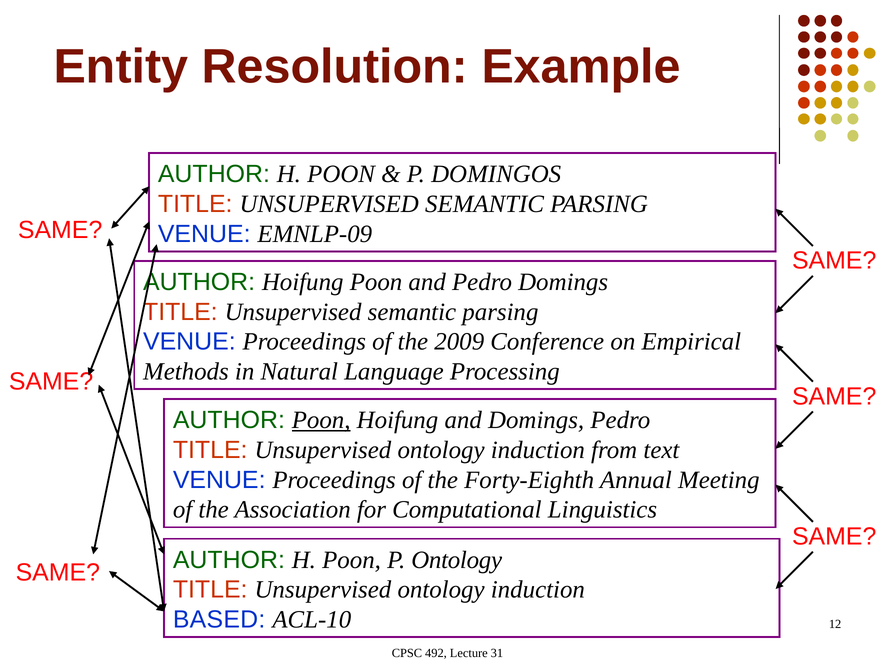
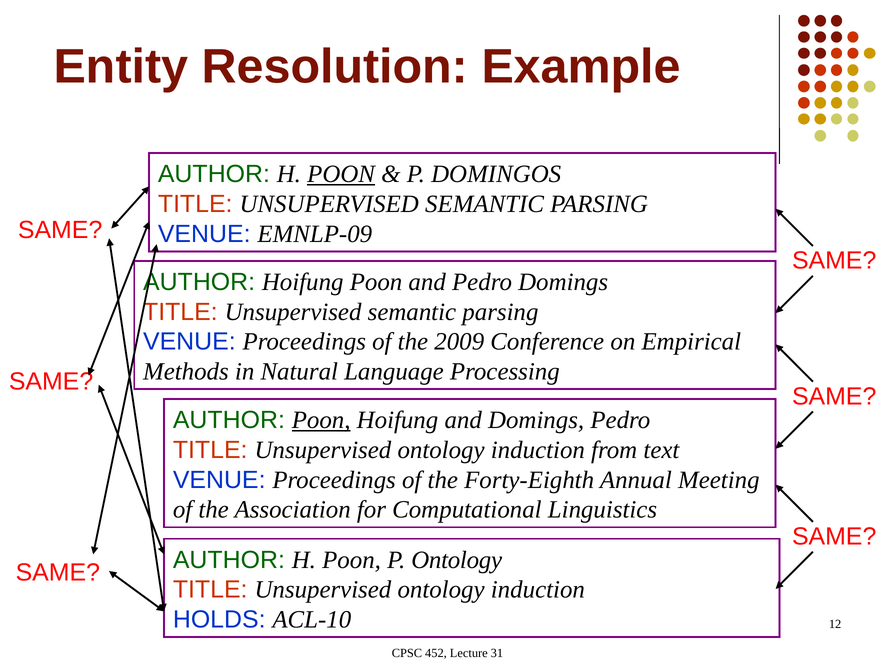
POON at (341, 174) underline: none -> present
BASED: BASED -> HOLDS
492: 492 -> 452
